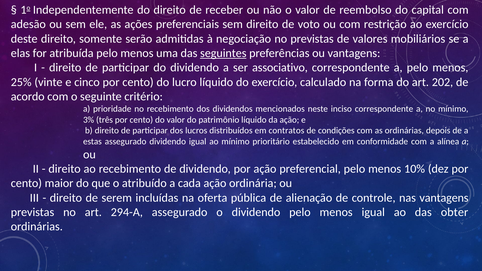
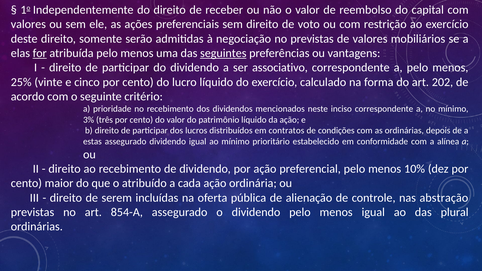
adesão at (28, 24): adesão -> valores
for underline: none -> present
nas vantagens: vantagens -> abstração
294-A: 294-A -> 854-A
obter: obter -> plural
